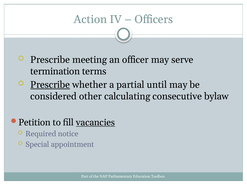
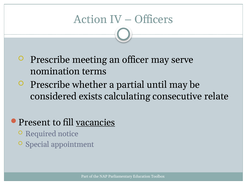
termination: termination -> nomination
Prescribe at (50, 85) underline: present -> none
other: other -> exists
bylaw: bylaw -> relate
Petition: Petition -> Present
